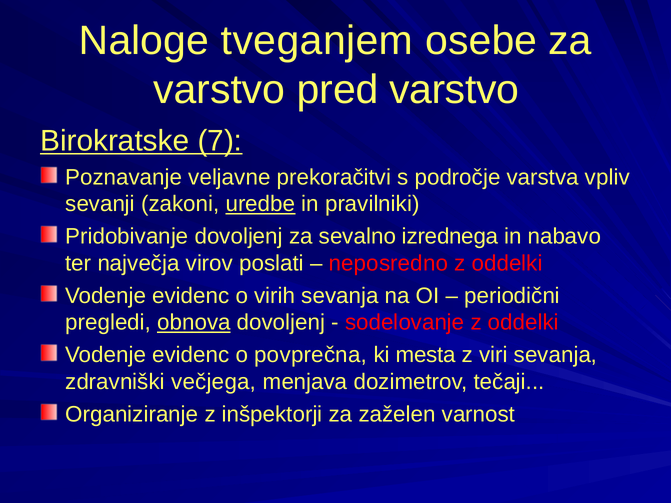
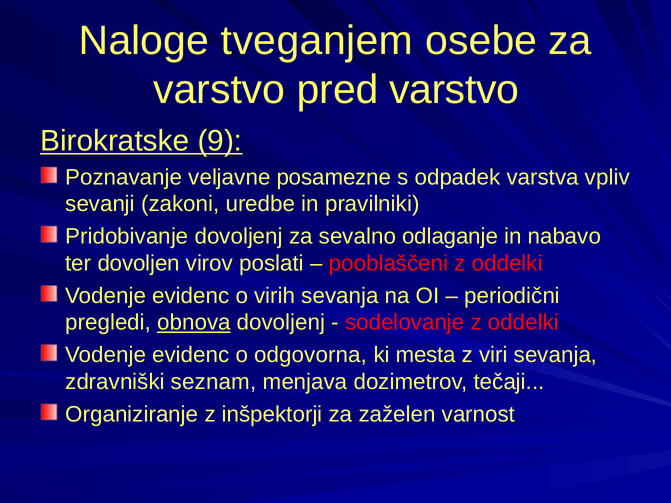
7: 7 -> 9
prekoračitvi: prekoračitvi -> posamezne
področje: področje -> odpadek
uredbe underline: present -> none
izrednega: izrednega -> odlaganje
največja: največja -> dovoljen
neposredno: neposredno -> pooblaščeni
povprečna: povprečna -> odgovorna
večjega: večjega -> seznam
